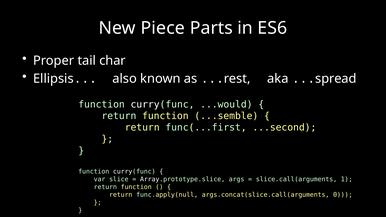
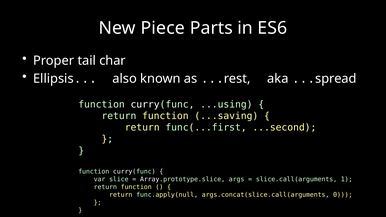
...would: ...would -> ...using
...semble: ...semble -> ...saving
